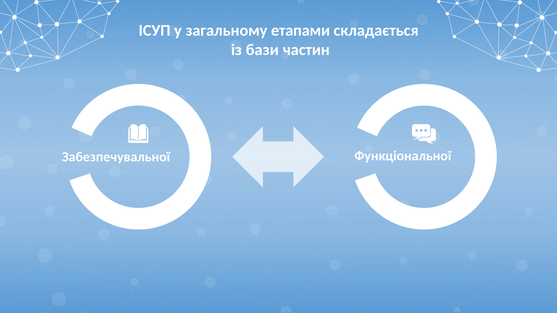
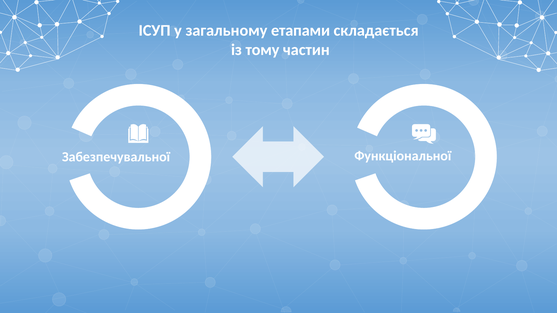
бази: бази -> тому
